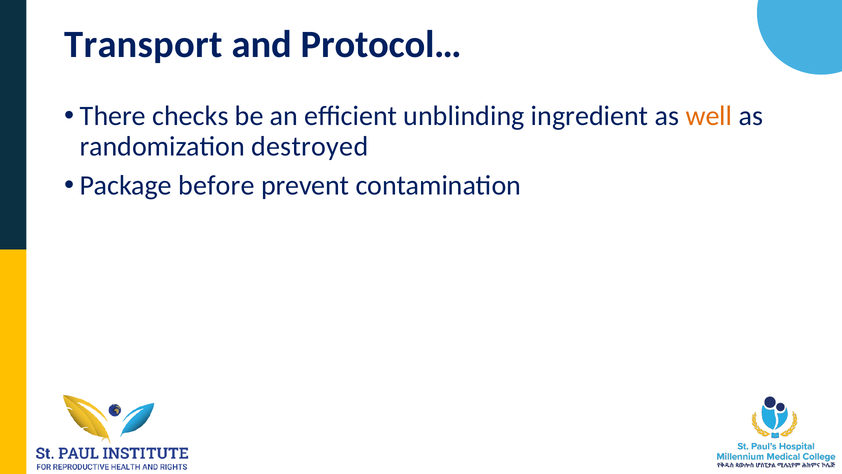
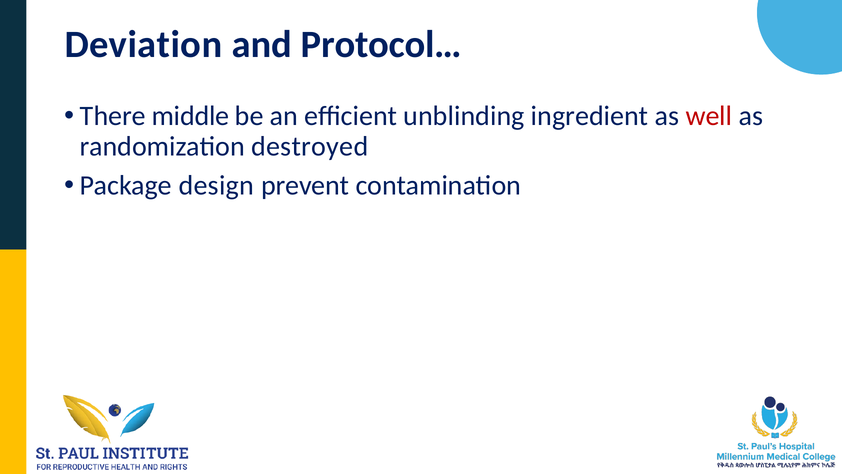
Transport: Transport -> Deviation
checks: checks -> middle
well colour: orange -> red
before: before -> design
